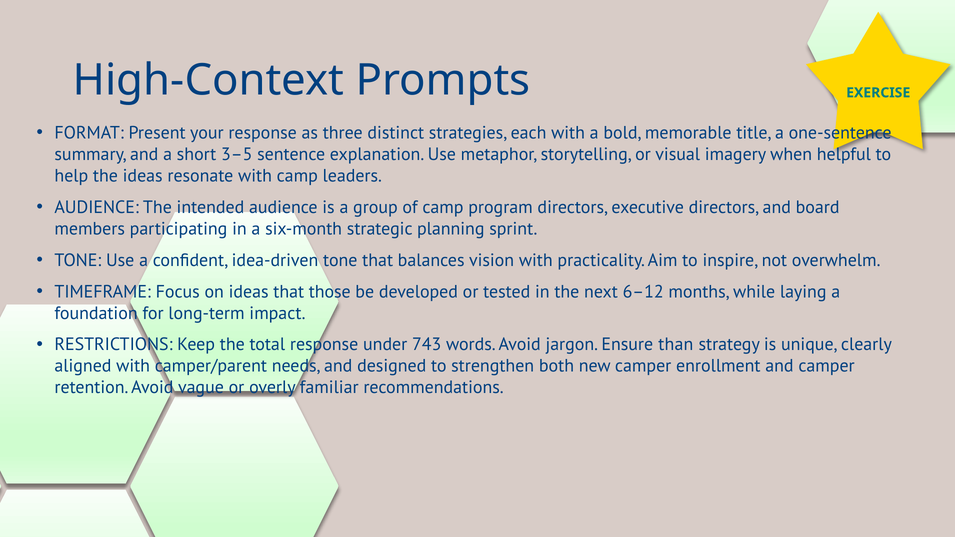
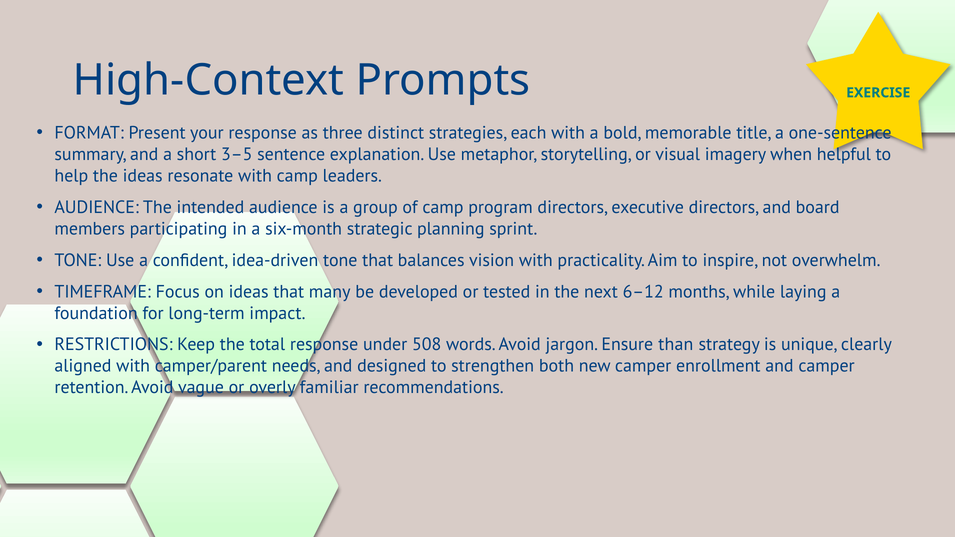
those: those -> many
743: 743 -> 508
